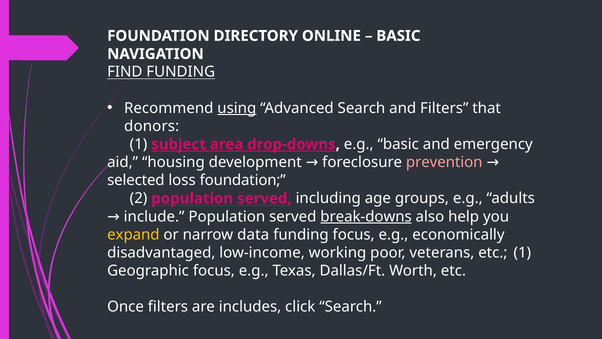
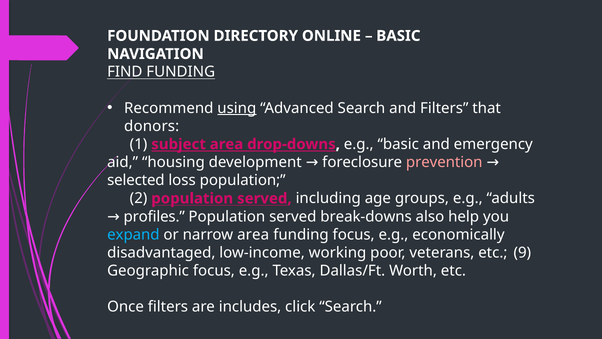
loss foundation: foundation -> population
include: include -> profiles
break-downs underline: present -> none
expand colour: yellow -> light blue
narrow data: data -> area
etc 1: 1 -> 9
